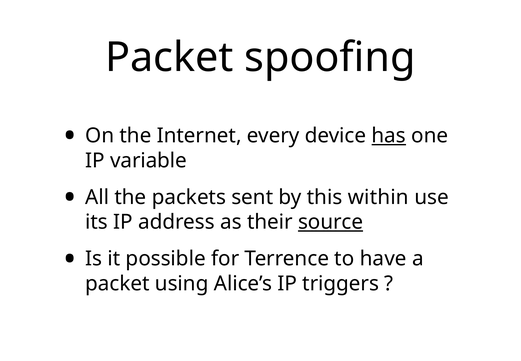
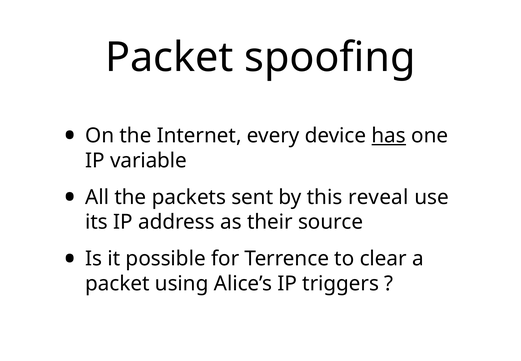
within: within -> reveal
source underline: present -> none
have: have -> clear
